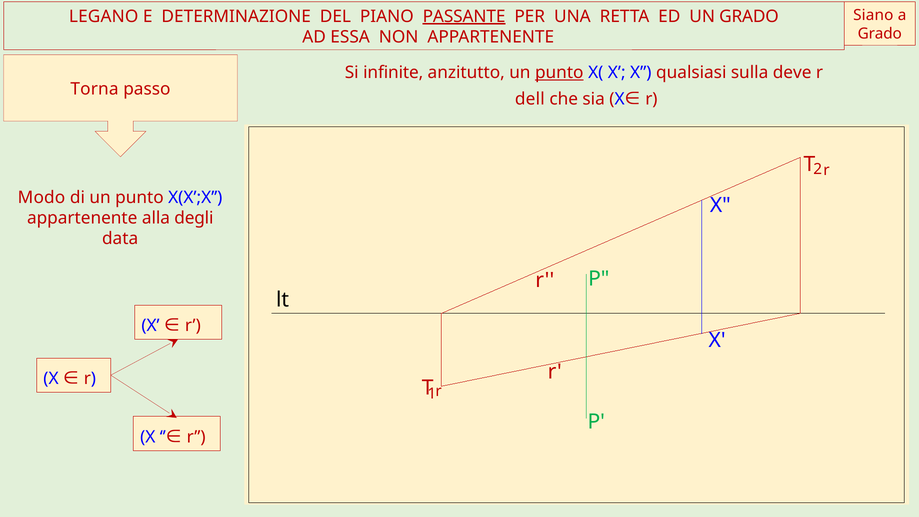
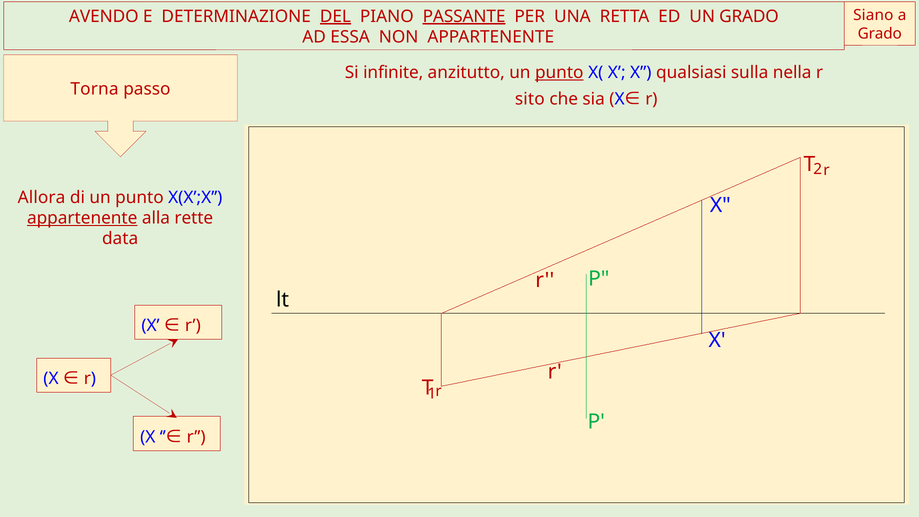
LEGANO: LEGANO -> AVENDO
DEL underline: none -> present
deve: deve -> nella
dell: dell -> sito
Modo: Modo -> Allora
appartenente at (82, 218) underline: none -> present
degli: degli -> rette
